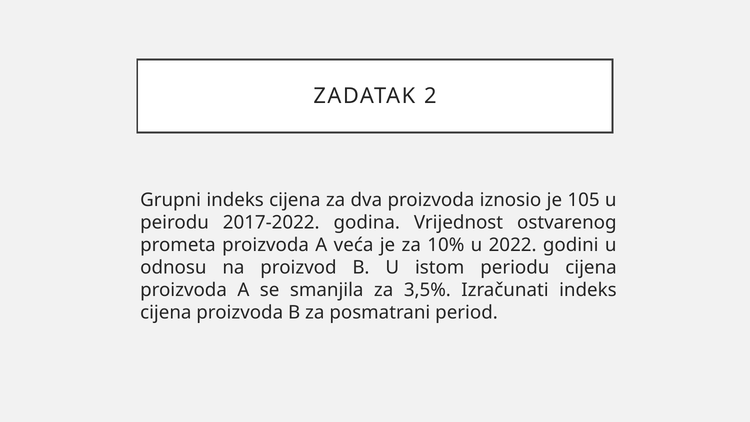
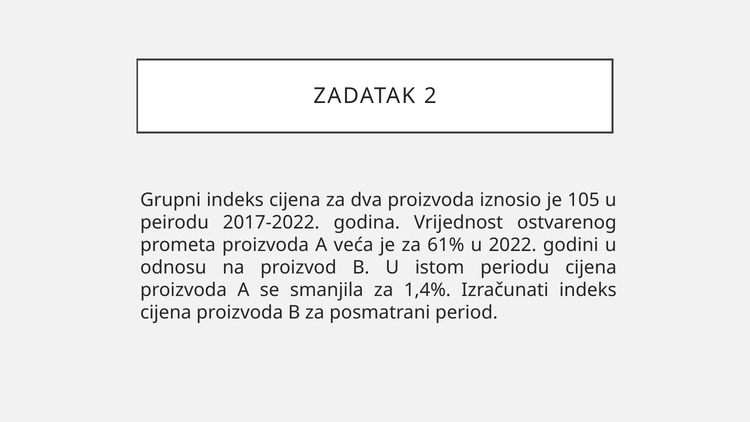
10%: 10% -> 61%
3,5%: 3,5% -> 1,4%
